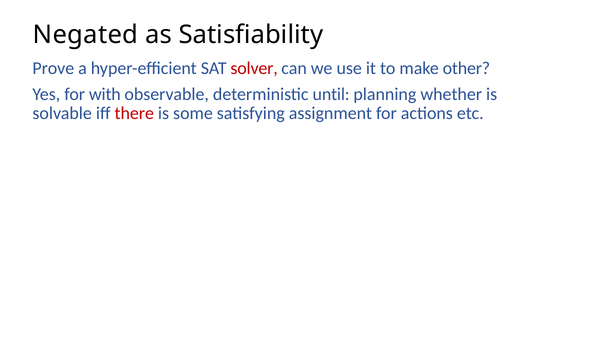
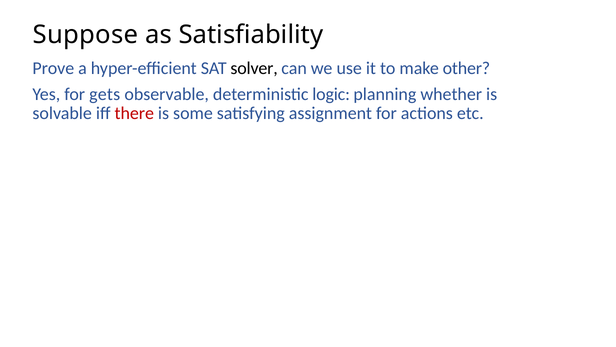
Negated: Negated -> Suppose
solver colour: red -> black
with: with -> gets
until: until -> logic
